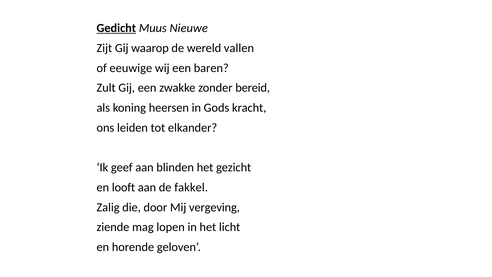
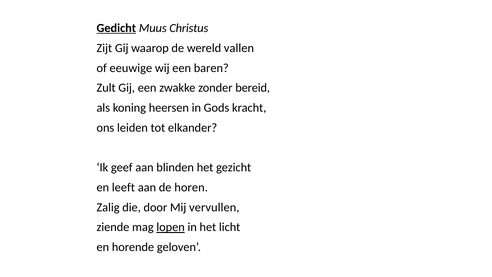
Nieuwe: Nieuwe -> Christus
looft: looft -> leeft
fakkel: fakkel -> horen
vergeving: vergeving -> vervullen
lopen underline: none -> present
